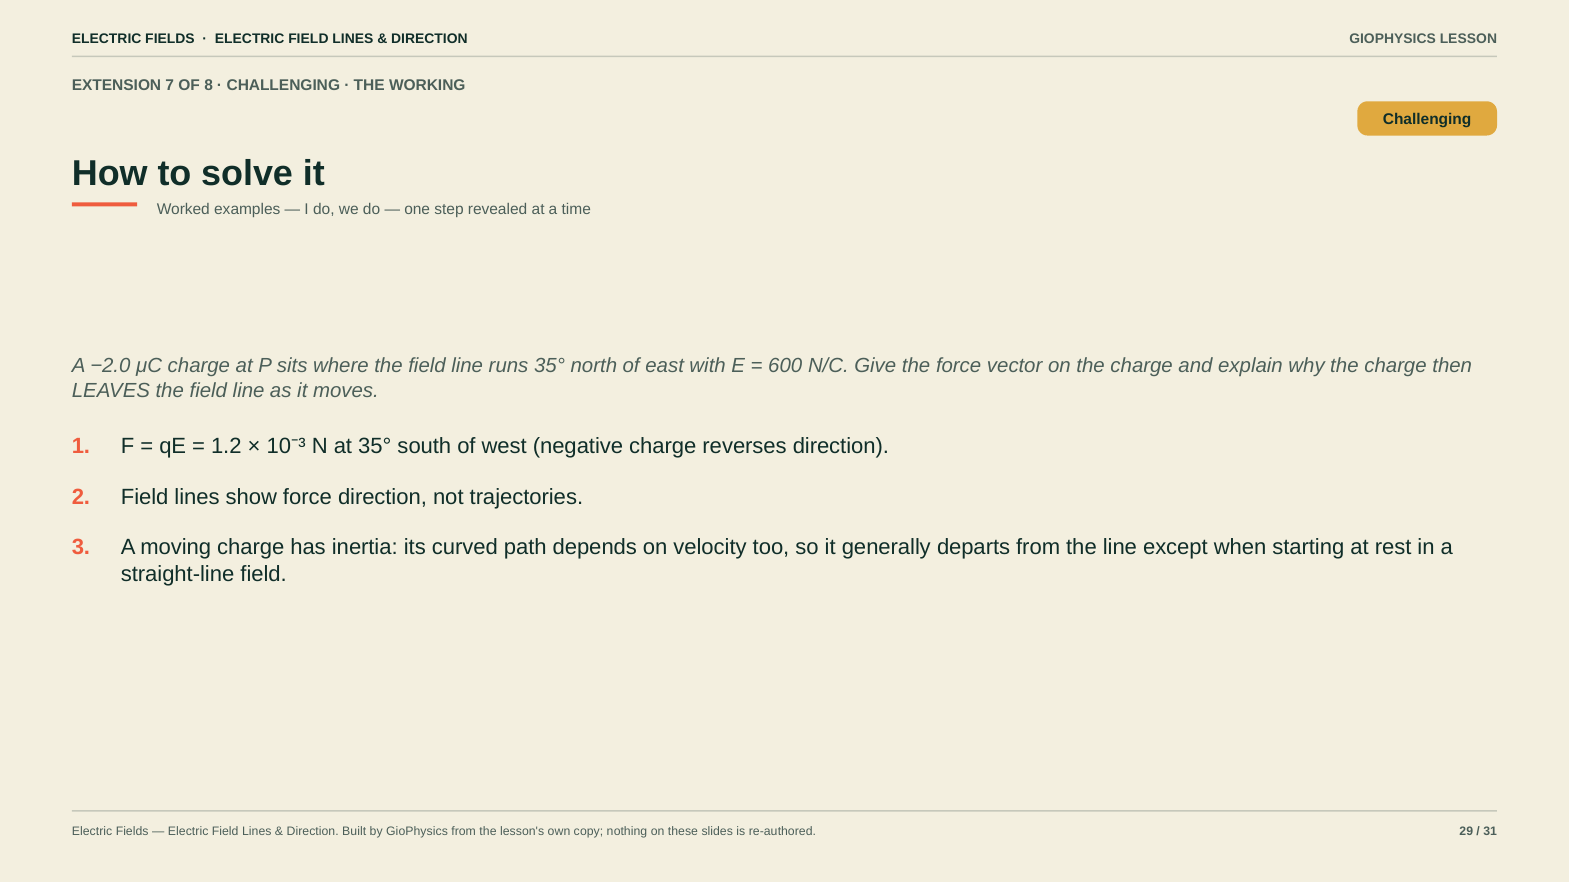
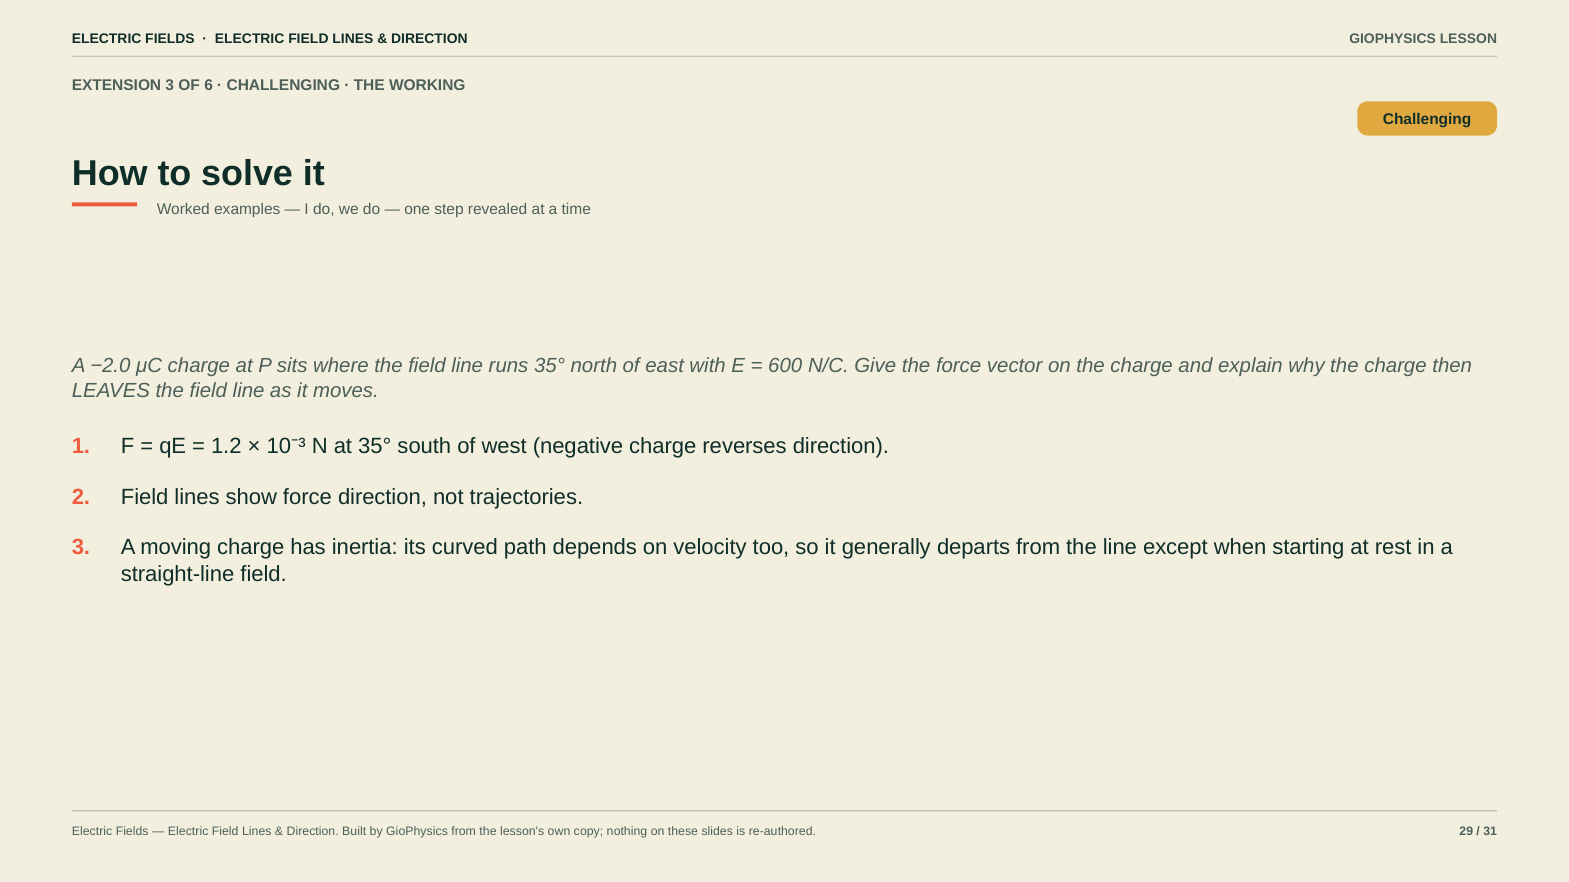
EXTENSION 7: 7 -> 3
8: 8 -> 6
